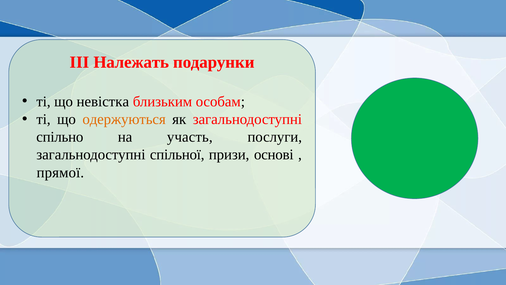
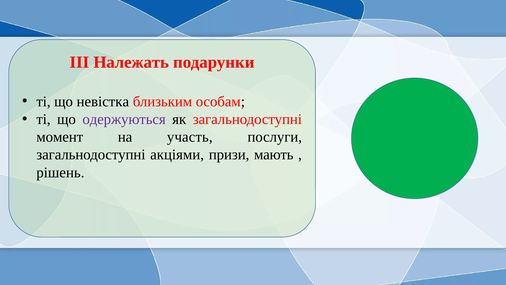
одержуються colour: orange -> purple
спільно: спільно -> момент
спільної: спільної -> акціями
основі: основі -> мають
прямої: прямої -> рішень
